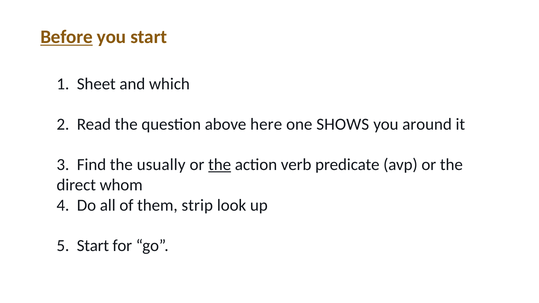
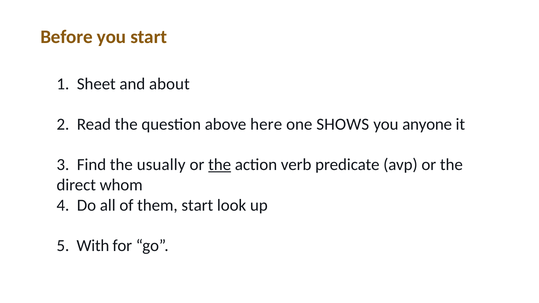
Before underline: present -> none
which: which -> about
around: around -> anyone
them strip: strip -> start
5 Start: Start -> With
